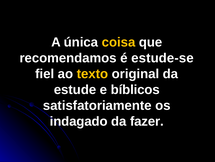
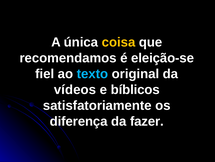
estude-se: estude-se -> eleição-se
texto colour: yellow -> light blue
estude: estude -> vídeos
indagado: indagado -> diferença
